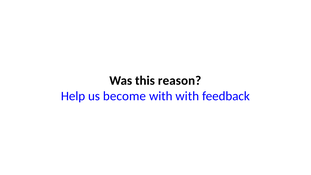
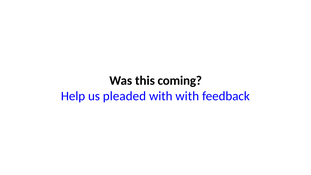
reason: reason -> coming
become: become -> pleaded
